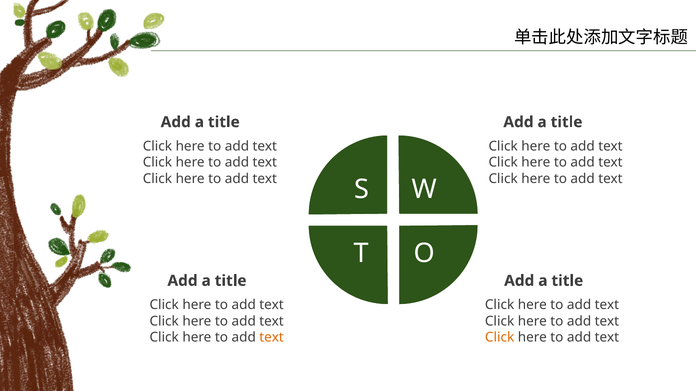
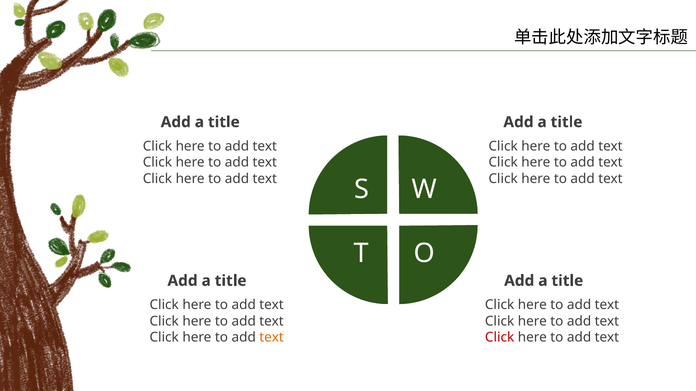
Click at (500, 338) colour: orange -> red
